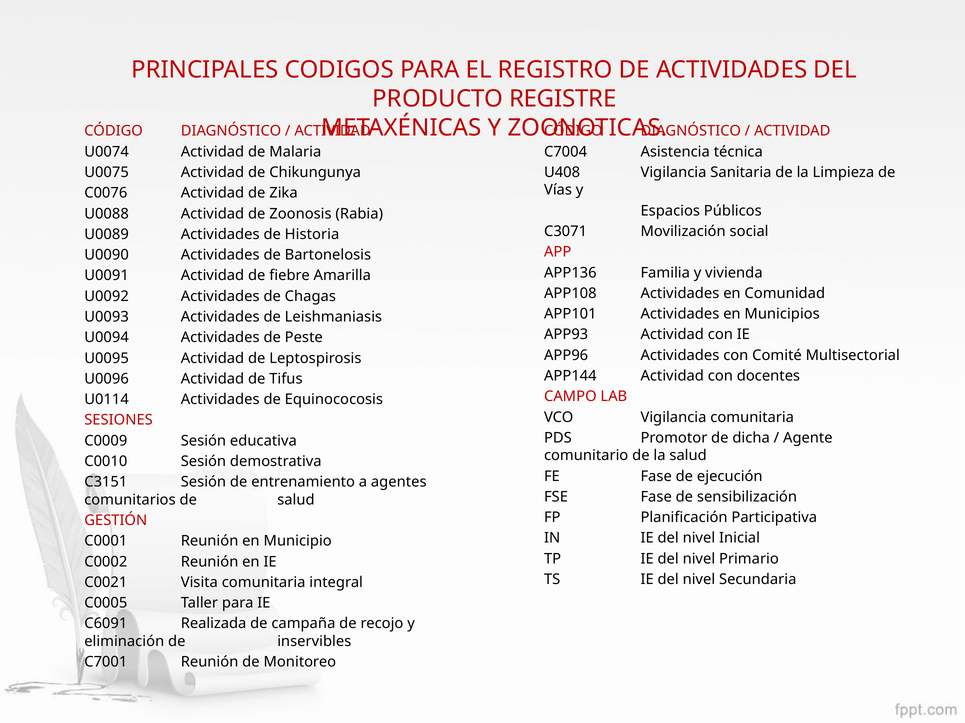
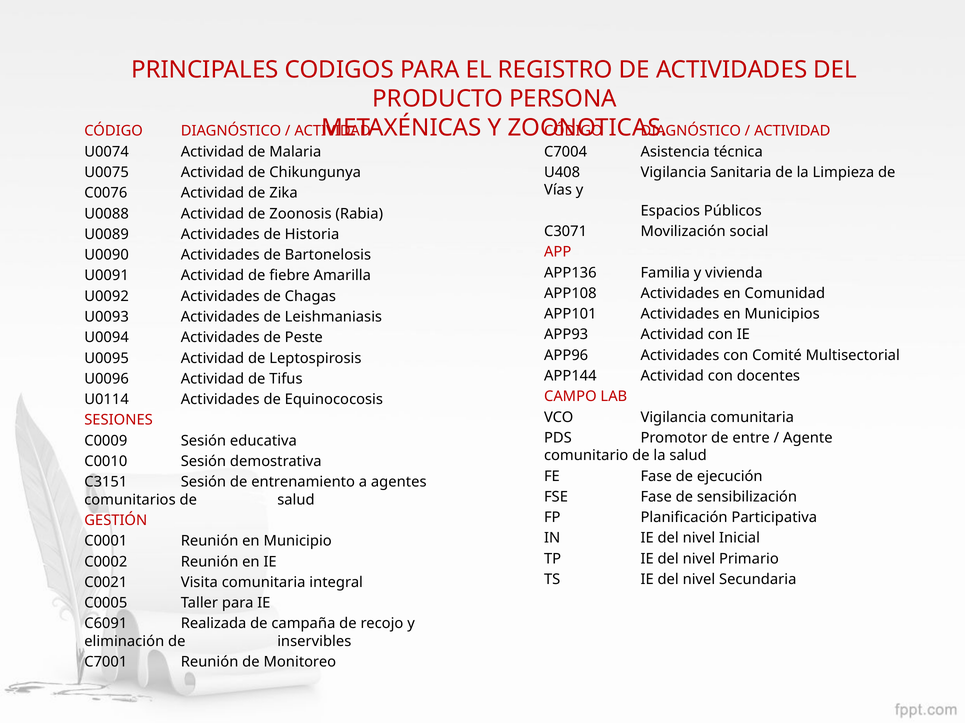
REGISTRE: REGISTRE -> PERSONA
dicha: dicha -> entre
